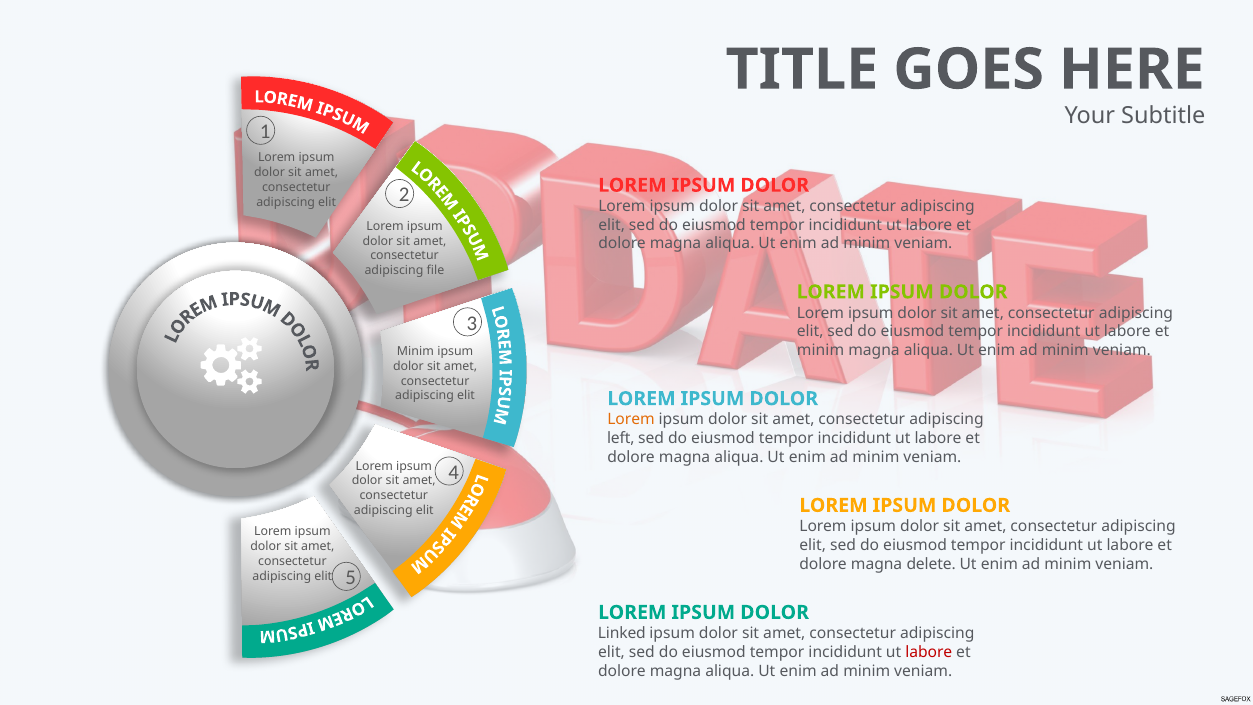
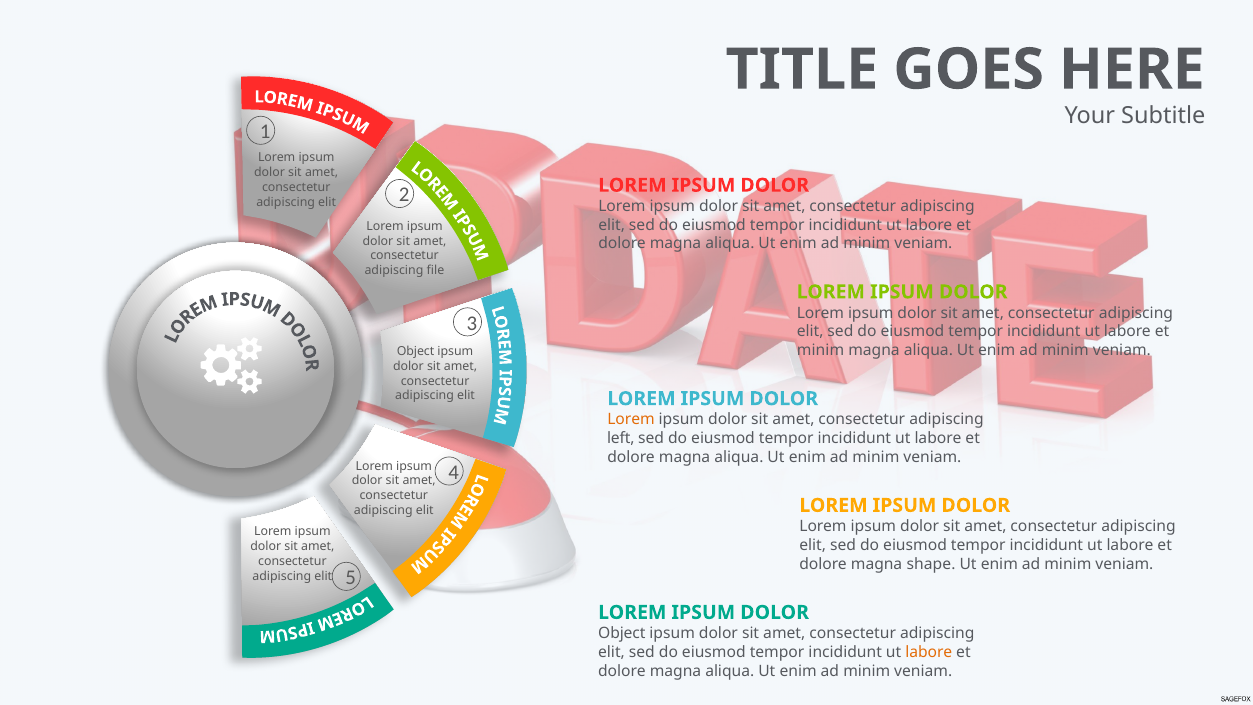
Minim at (415, 351): Minim -> Object
delete: delete -> shape
Linked at (622, 633): Linked -> Object
labore at (929, 652) colour: red -> orange
